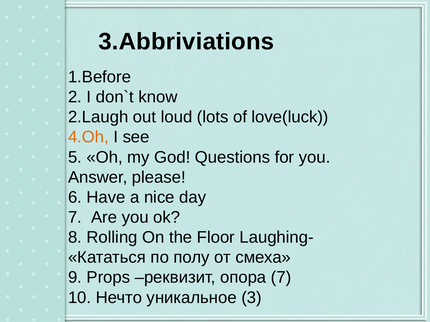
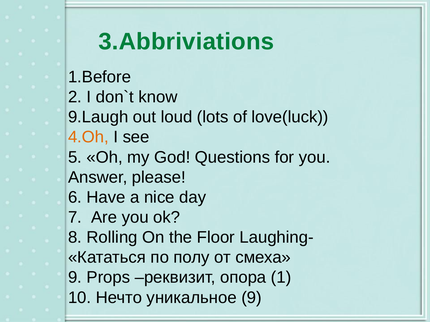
3.Abbriviations colour: black -> green
2.Laugh: 2.Laugh -> 9.Laugh
опора 7: 7 -> 1
уникальное 3: 3 -> 9
